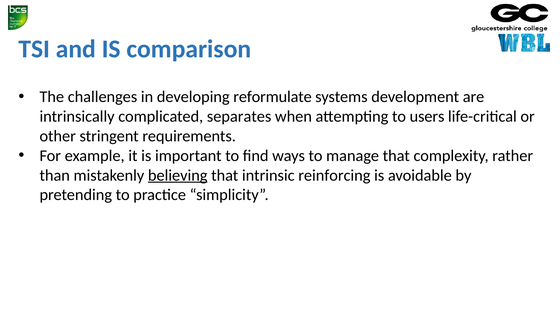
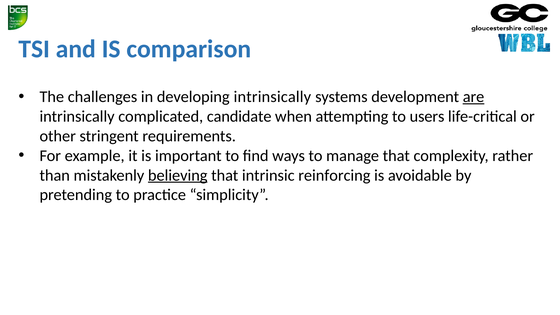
developing reformulate: reformulate -> intrinsically
are underline: none -> present
separates: separates -> candidate
